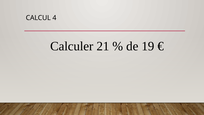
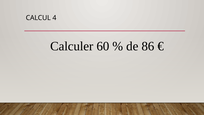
21: 21 -> 60
19: 19 -> 86
